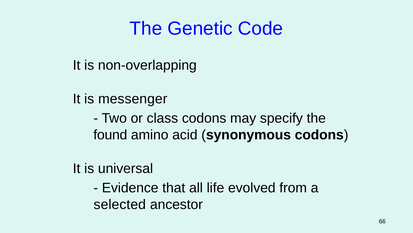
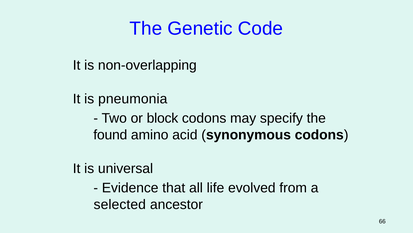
messenger: messenger -> pneumonia
class: class -> block
